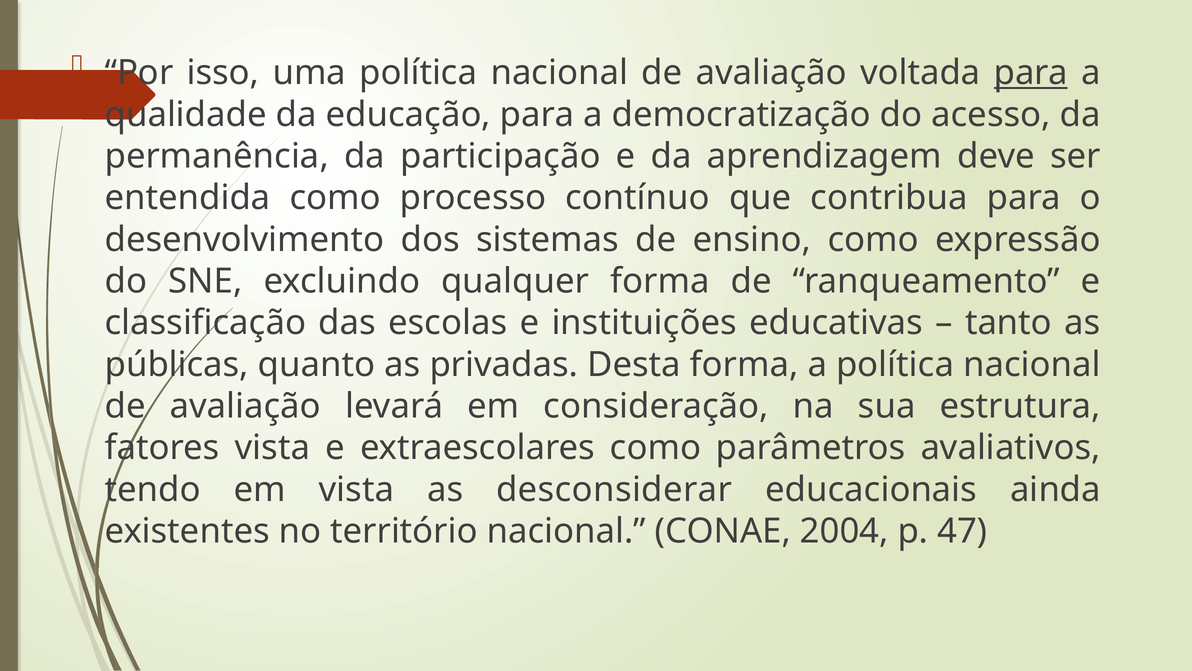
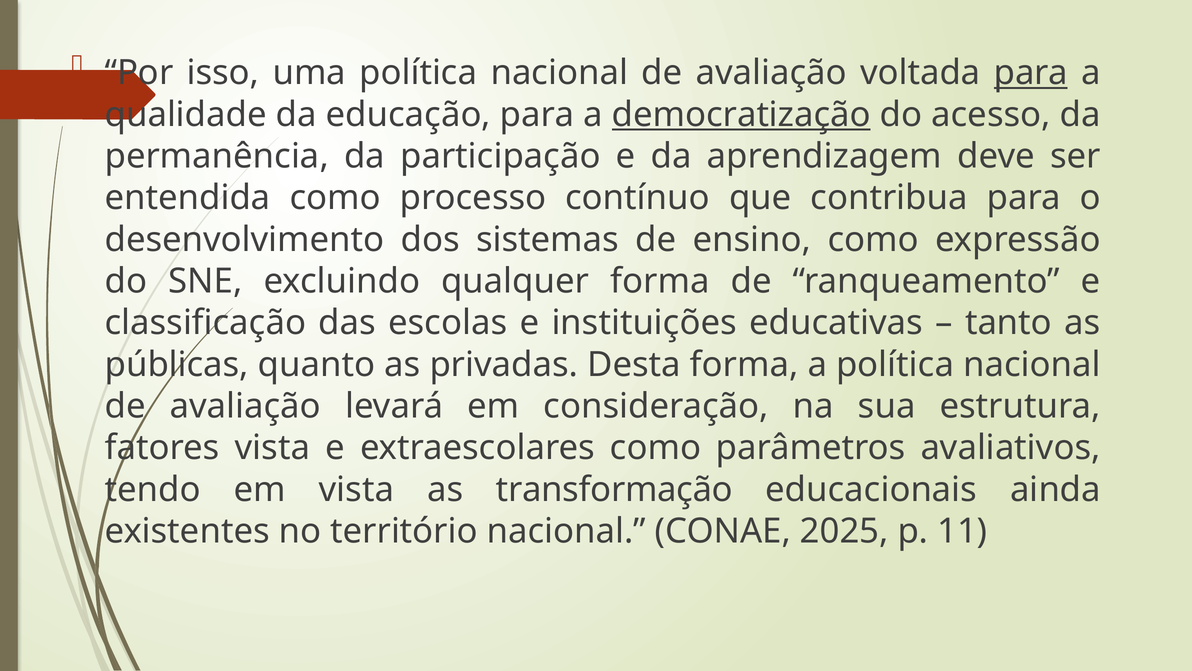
democratização underline: none -> present
desconsiderar: desconsiderar -> transformação
2004: 2004 -> 2025
47: 47 -> 11
